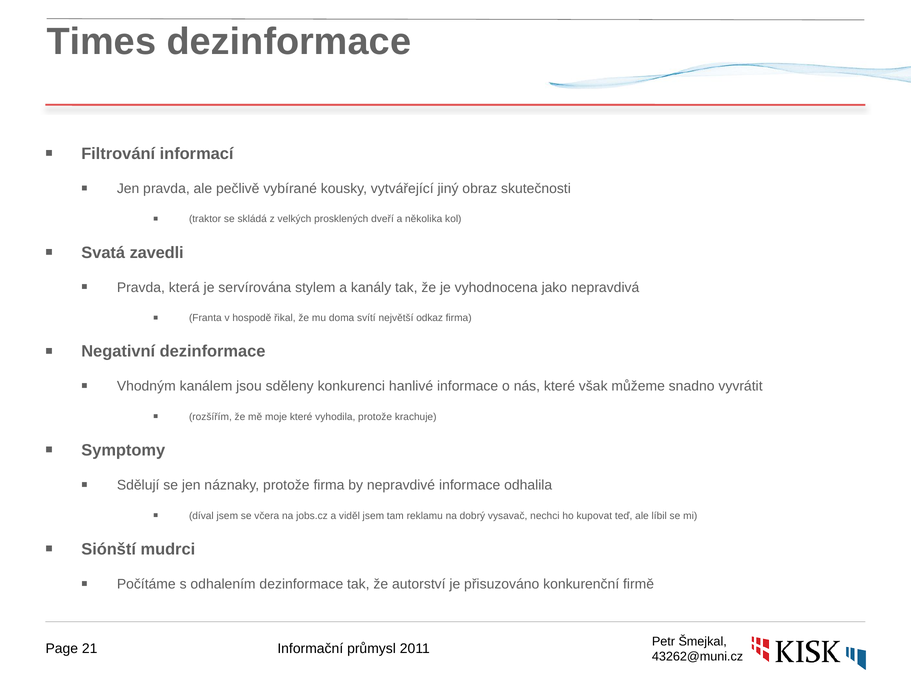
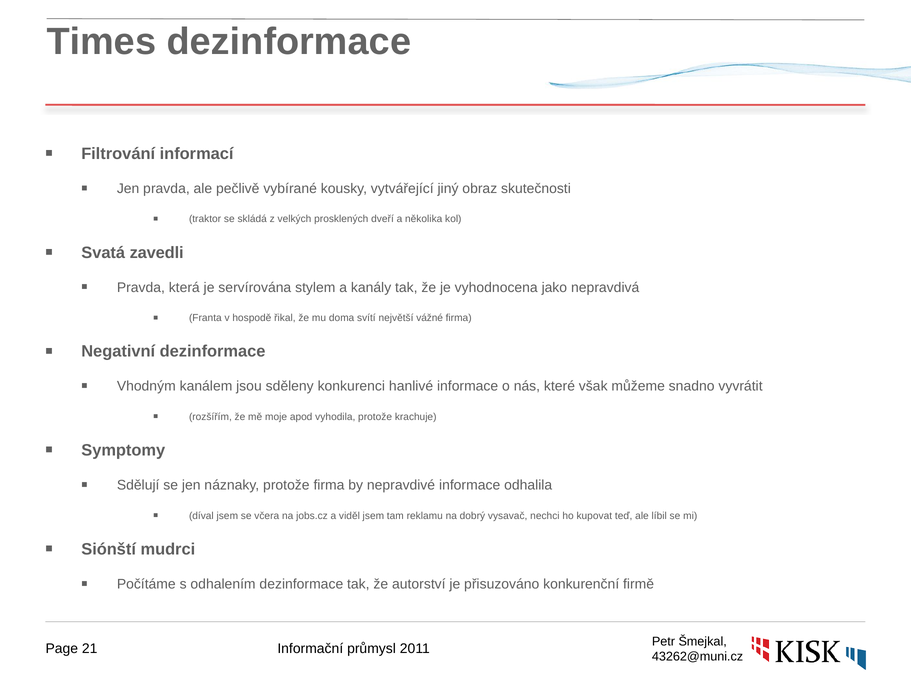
odkaz: odkaz -> vážné
moje které: které -> apod
